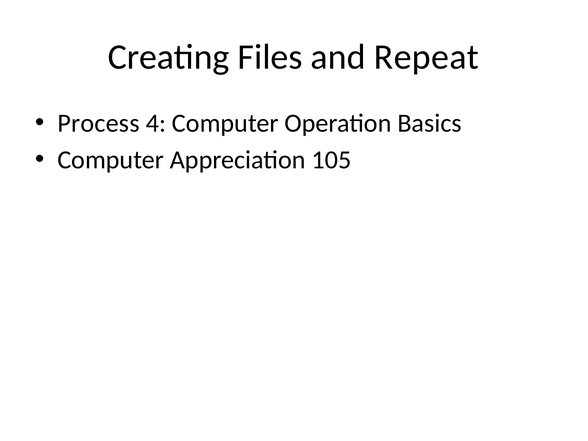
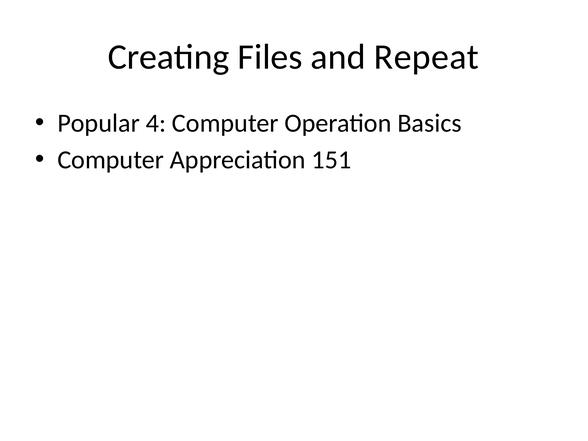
Process: Process -> Popular
105: 105 -> 151
